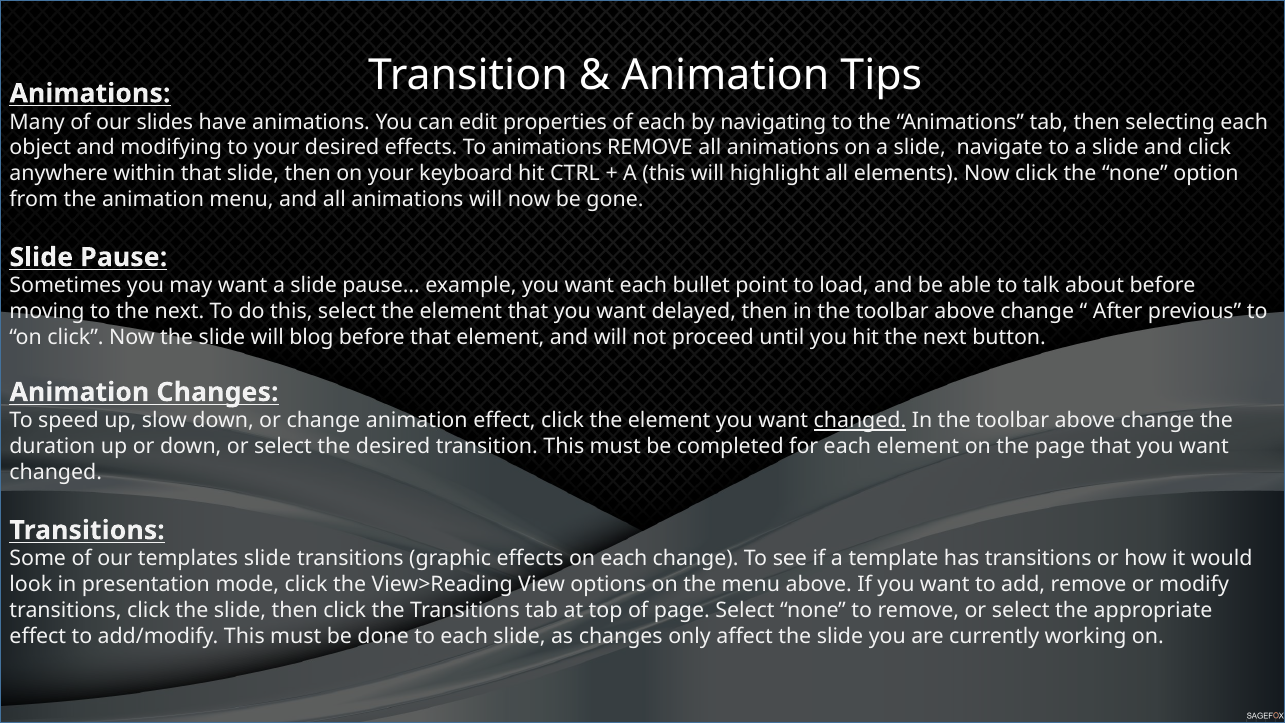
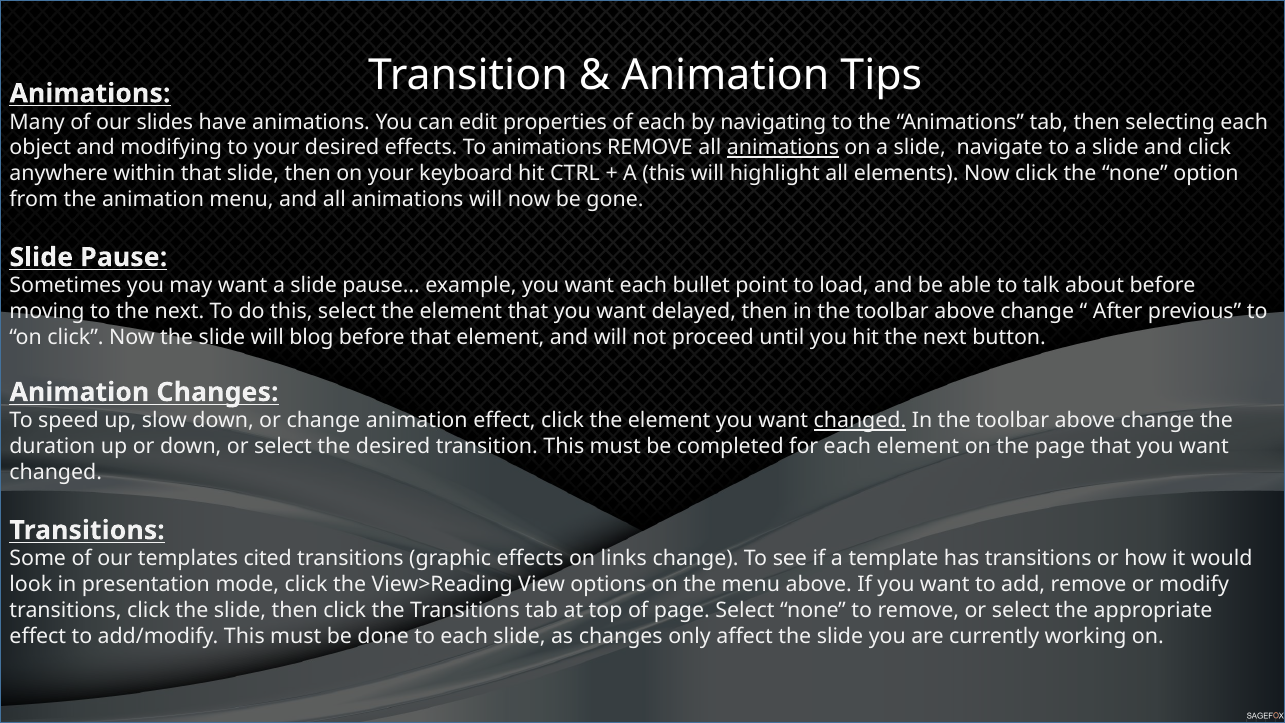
animations at (783, 148) underline: none -> present
templates slide: slide -> cited
on each: each -> links
